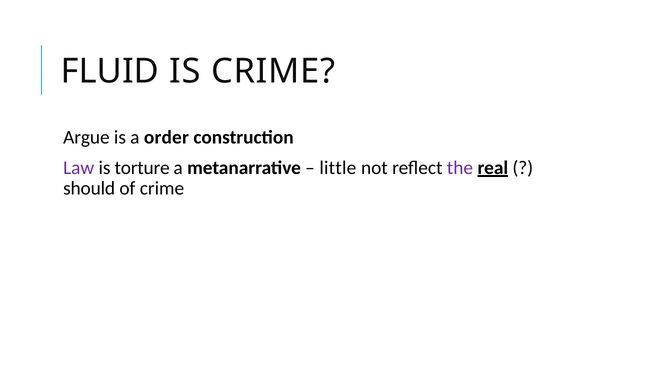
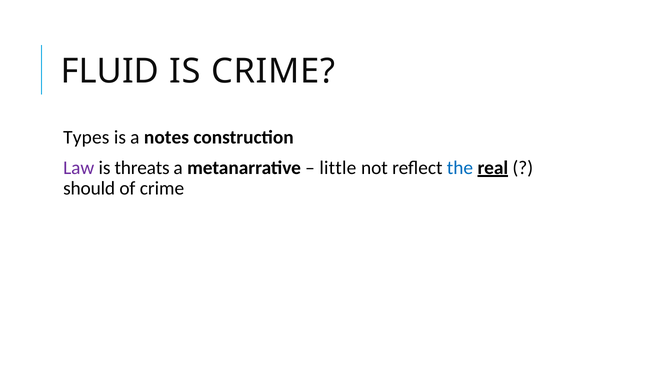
Argue: Argue -> Types
order: order -> notes
torture: torture -> threats
the colour: purple -> blue
